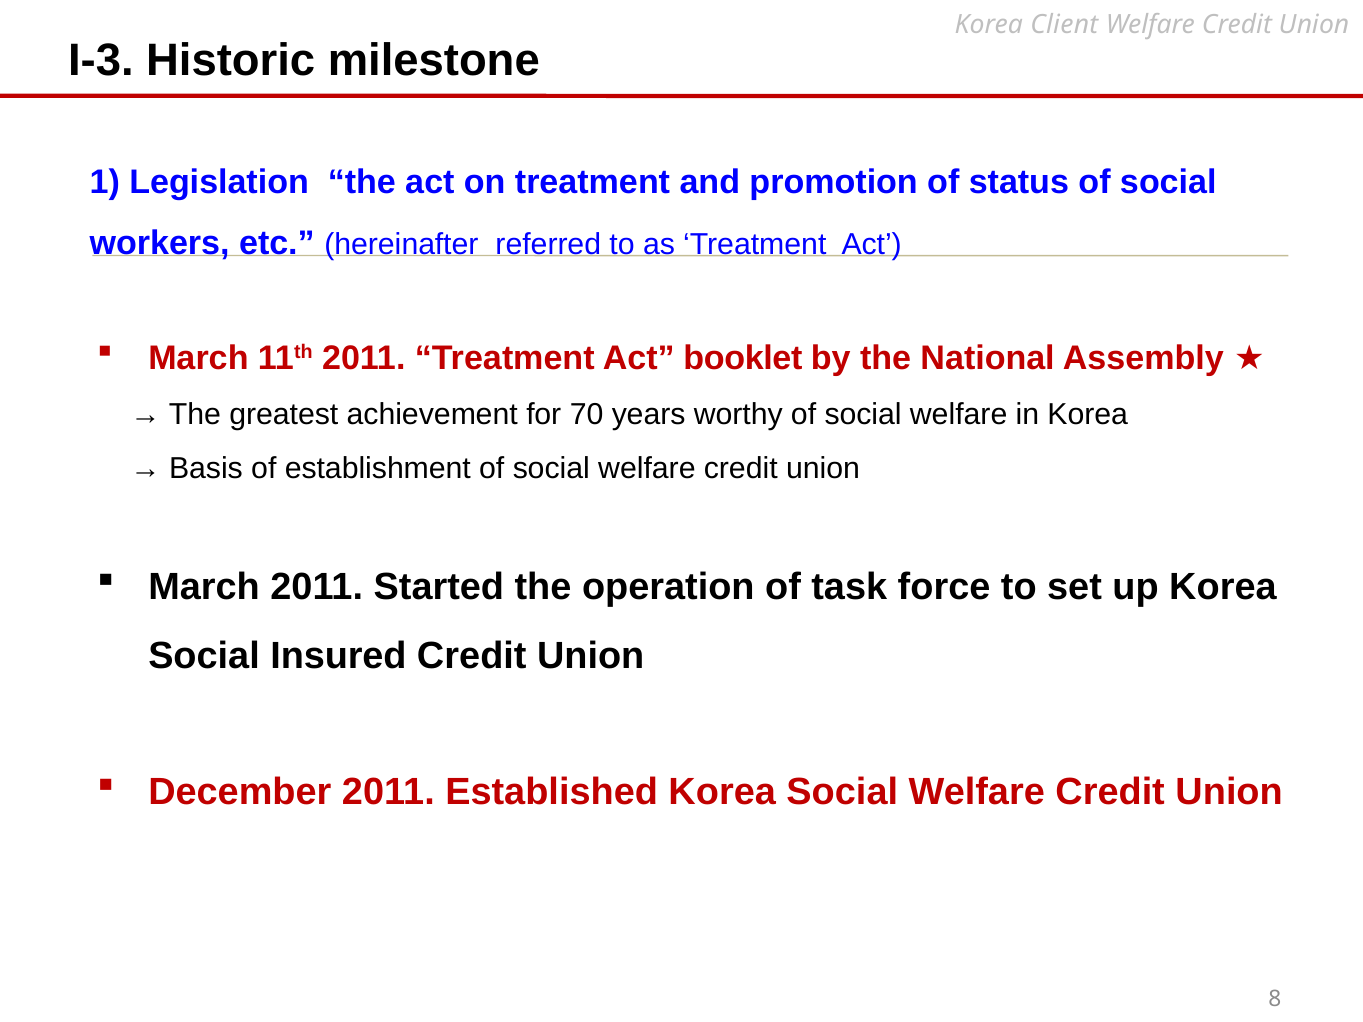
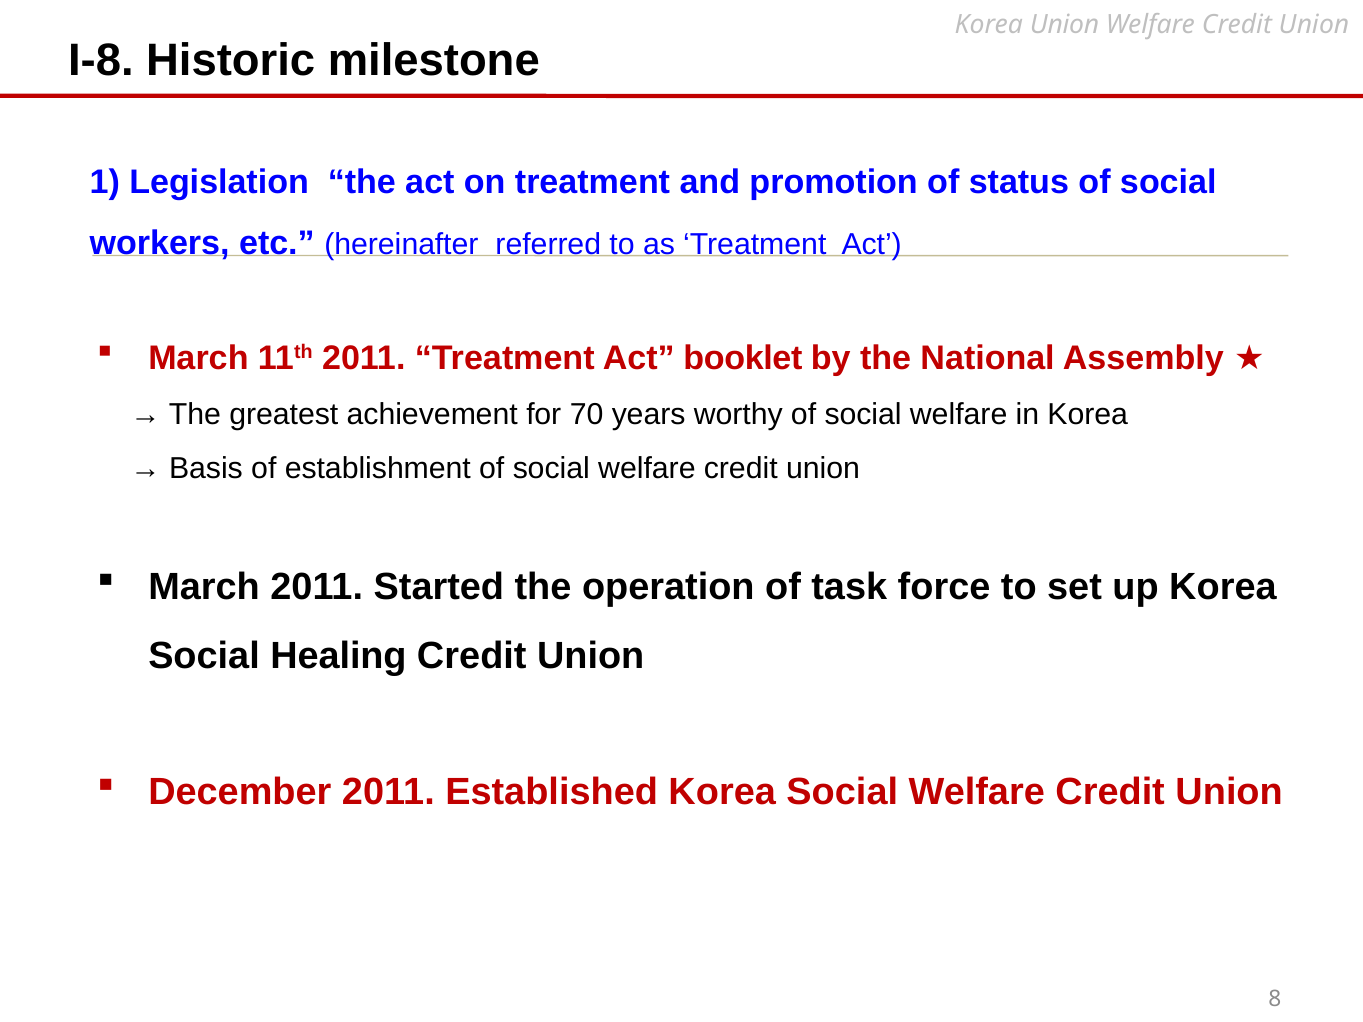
Korea Client: Client -> Union
I-3: I-3 -> I-8
Insured: Insured -> Healing
